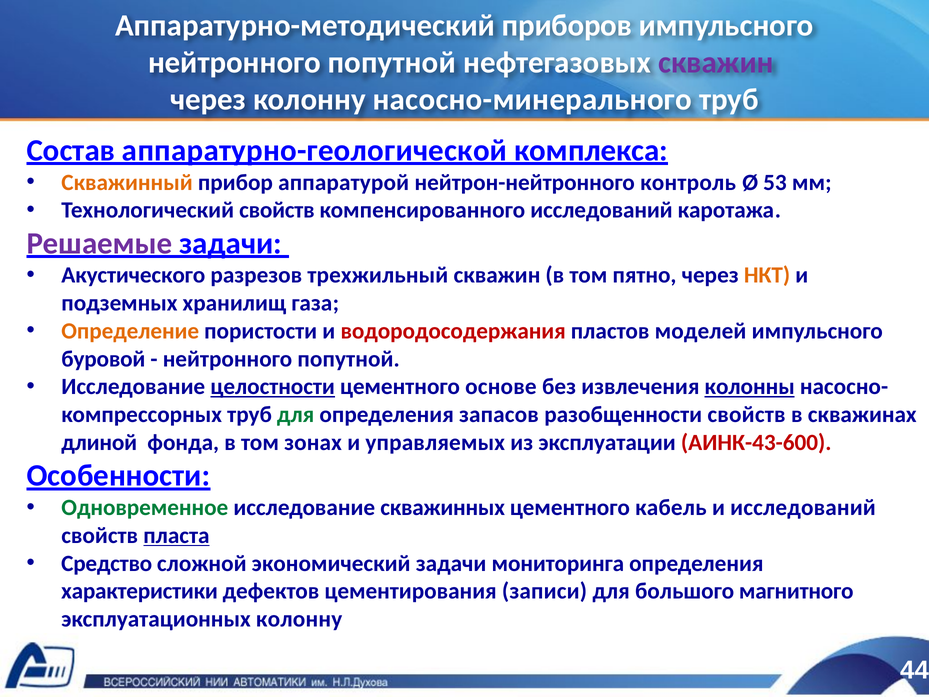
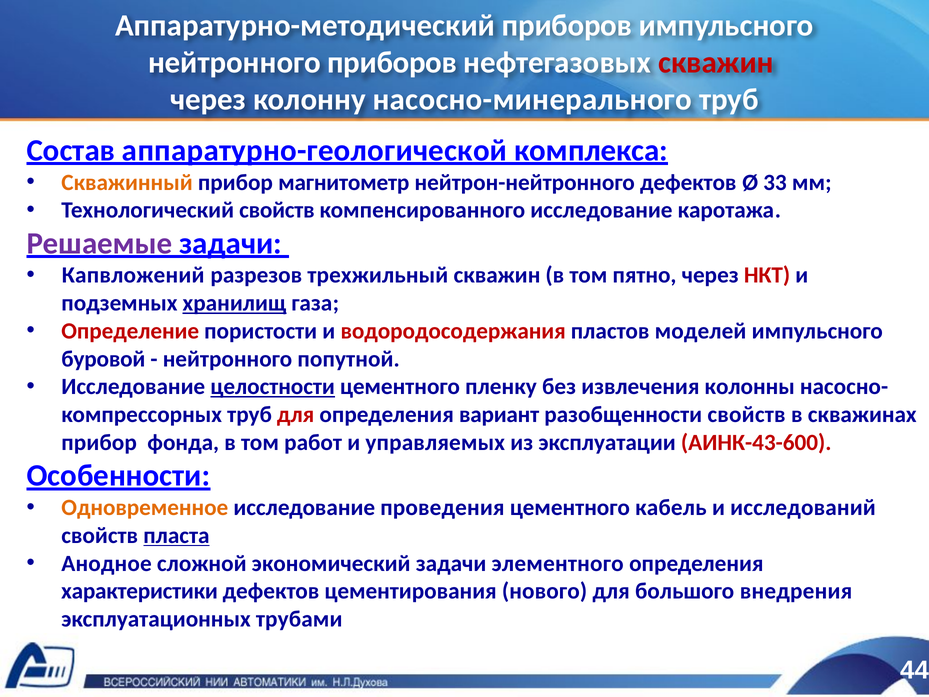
попутной at (392, 62): попутной -> приборов
скважин at (716, 62) colour: purple -> red
аппаратурой: аппаратурой -> магнитометр
нейтрон-нейтронного контроль: контроль -> дефектов
53: 53 -> 33
компенсированного исследований: исследований -> исследование
Акустического: Акустического -> Капвложений
НКТ colour: orange -> red
хранилищ underline: none -> present
Определение colour: orange -> red
основе: основе -> пленку
колонны underline: present -> none
для at (296, 415) colour: green -> red
запасов: запасов -> вариант
длиной at (99, 442): длиной -> прибор
зонах: зонах -> работ
Одновременное colour: green -> orange
скважинных: скважинных -> проведения
Средство: Средство -> Анодное
мониторинга: мониторинга -> элементного
записи: записи -> нового
магнитного: магнитного -> внедрения
эксплуатационных колонну: колонну -> трубами
